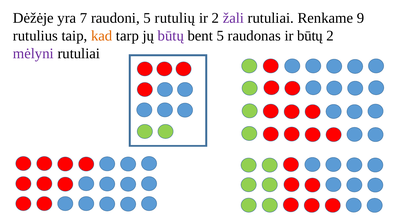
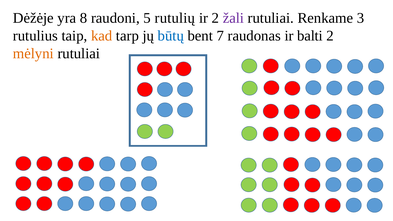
7: 7 -> 8
9: 9 -> 3
būtų at (171, 36) colour: purple -> blue
bent 5: 5 -> 7
ir būtų: būtų -> balti
mėlyni colour: purple -> orange
